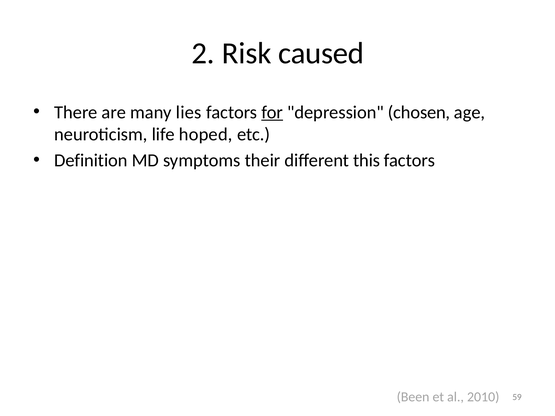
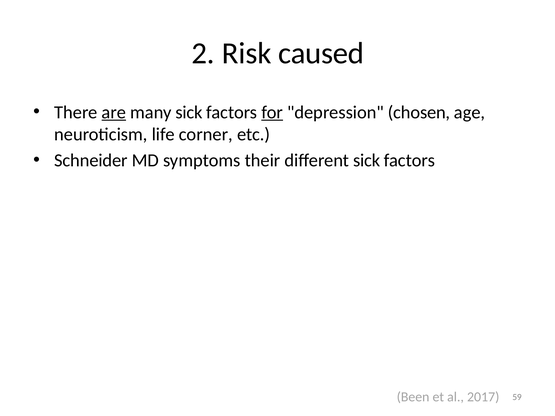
are underline: none -> present
many lies: lies -> sick
hoped: hoped -> corner
Definition: Definition -> Schneider
different this: this -> sick
2010: 2010 -> 2017
